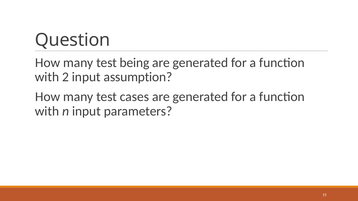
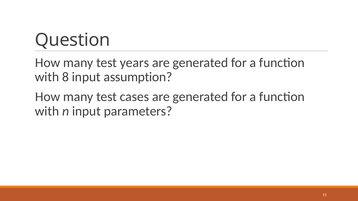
being: being -> years
2: 2 -> 8
